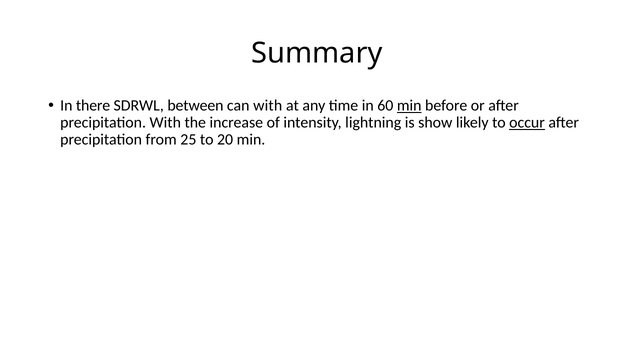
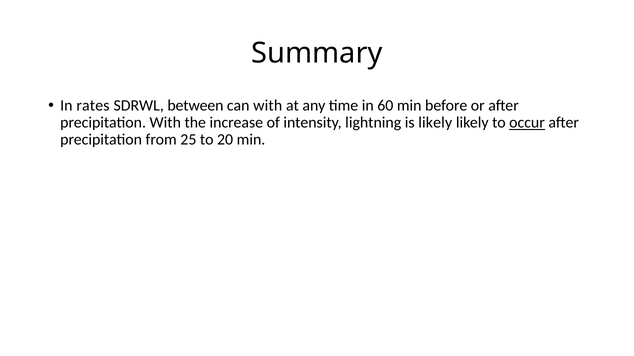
there: there -> rates
min at (409, 106) underline: present -> none
is show: show -> likely
